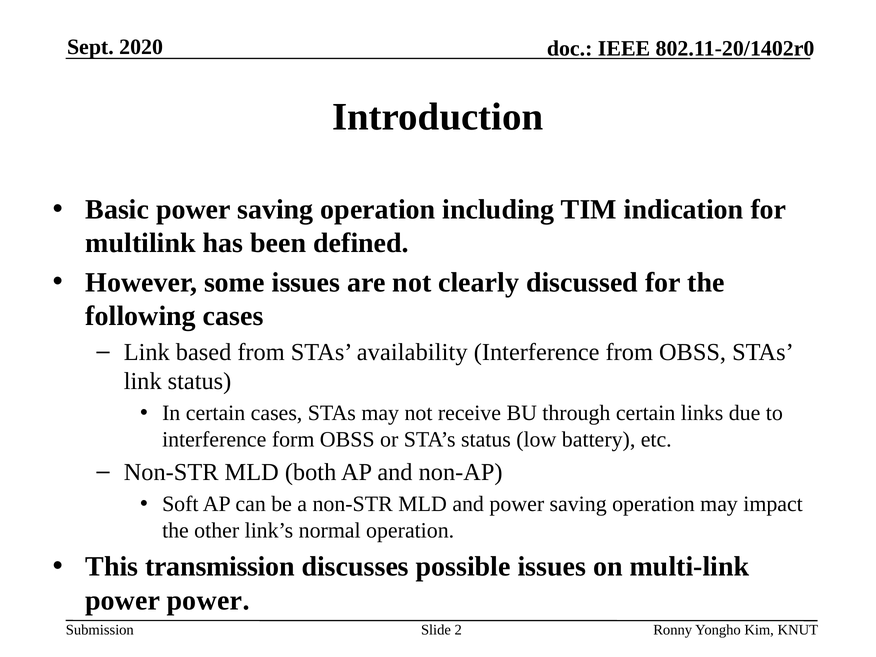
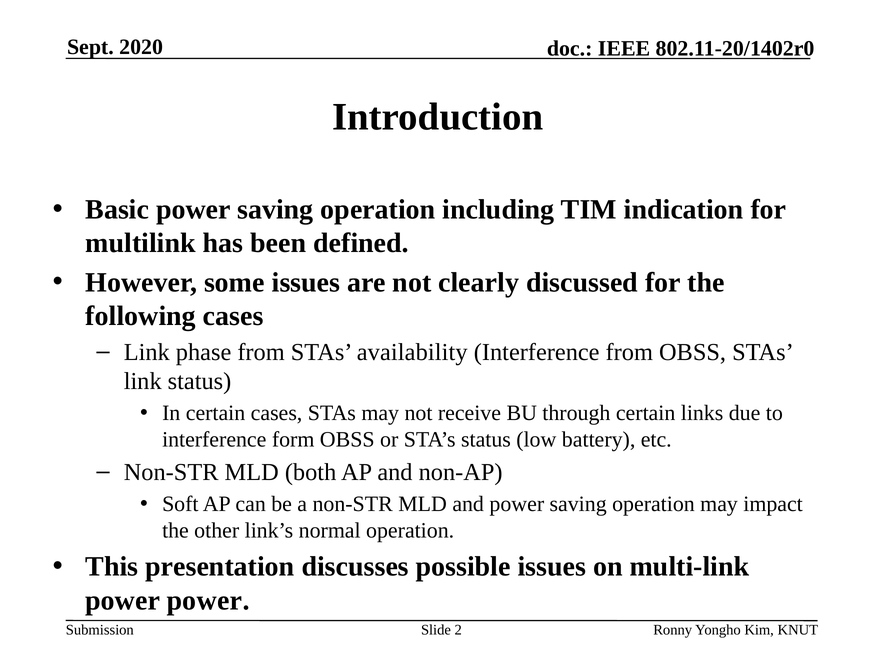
based: based -> phase
transmission: transmission -> presentation
